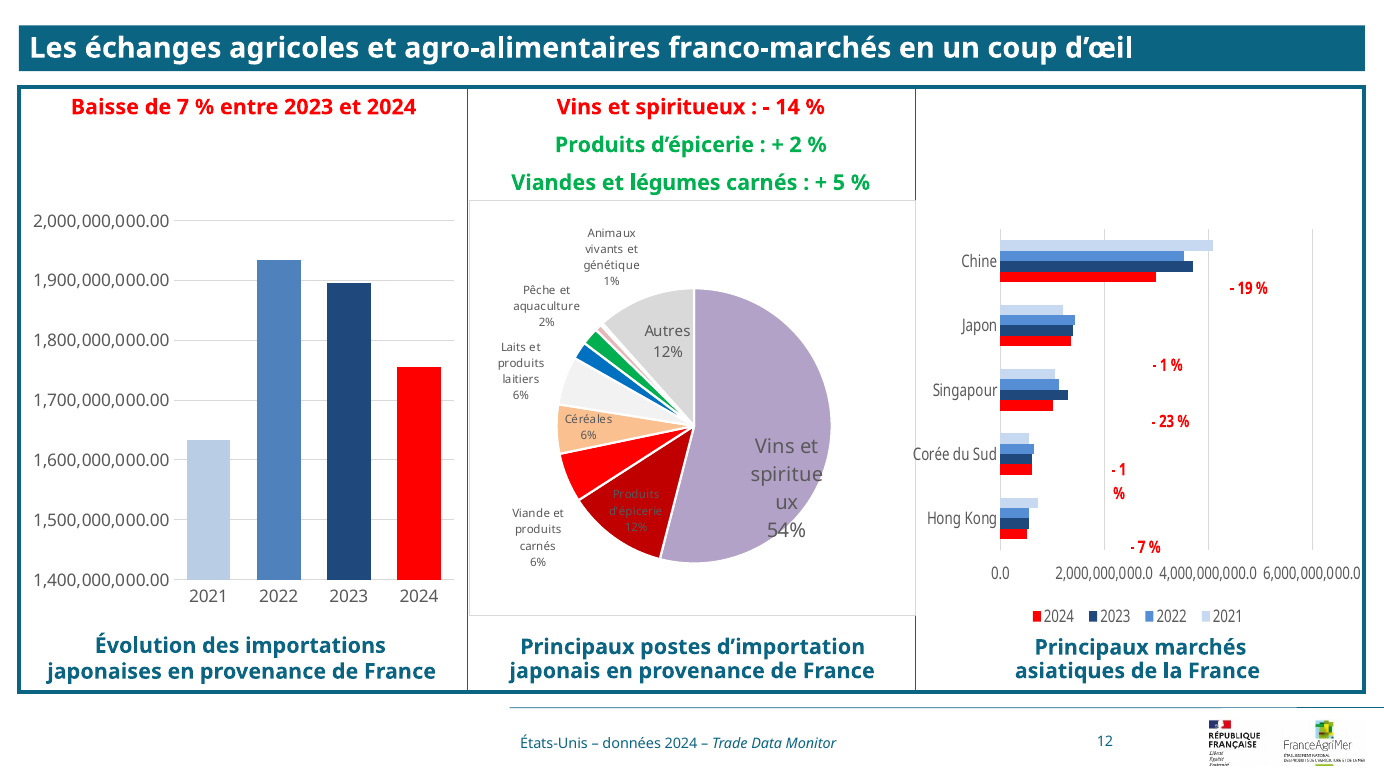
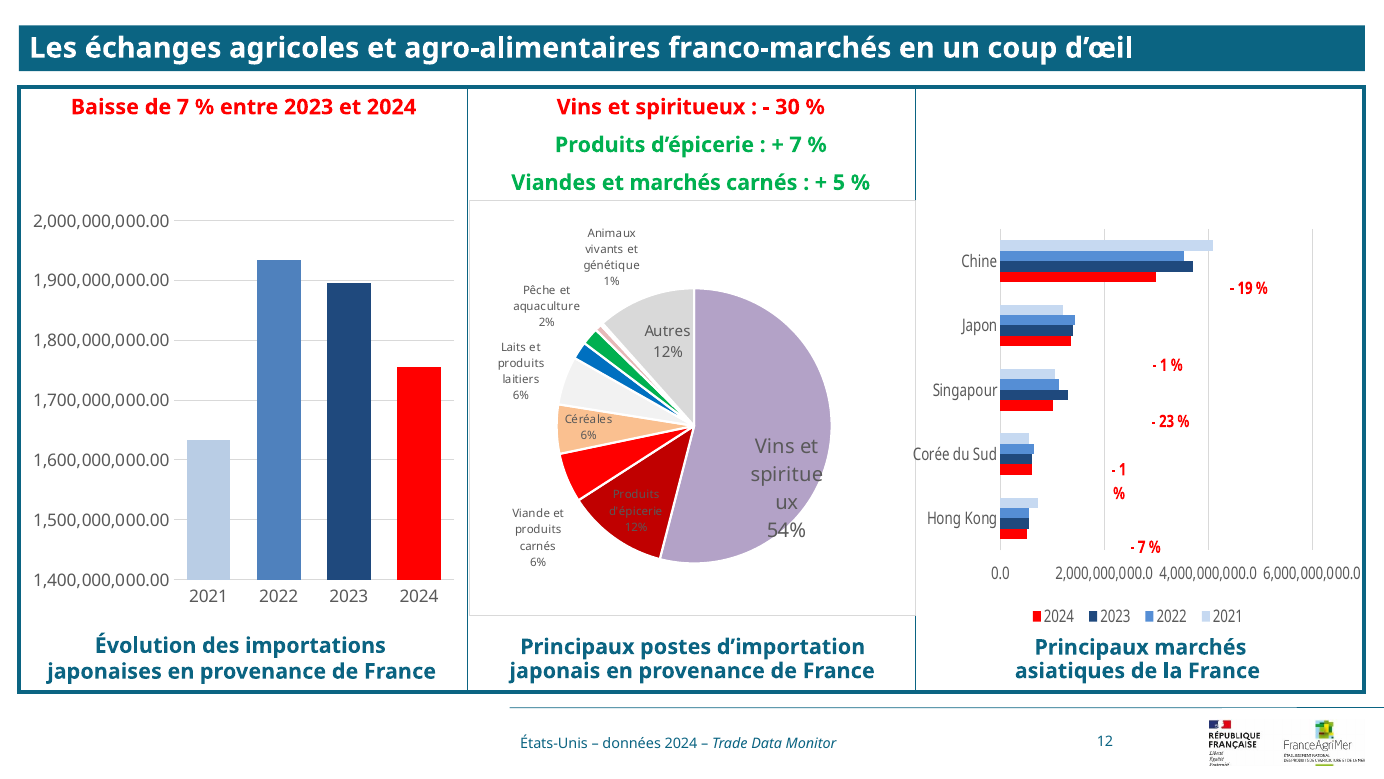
14: 14 -> 30
2 at (796, 145): 2 -> 7
et légumes: légumes -> marchés
